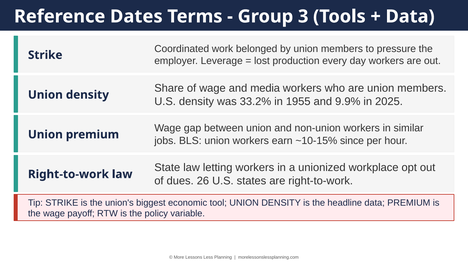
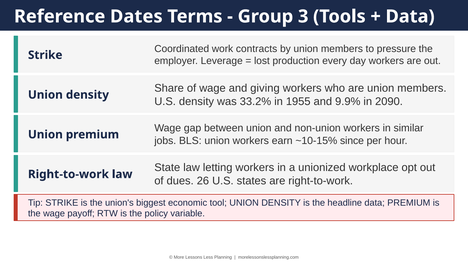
belonged: belonged -> contracts
media: media -> giving
2025: 2025 -> 2090
